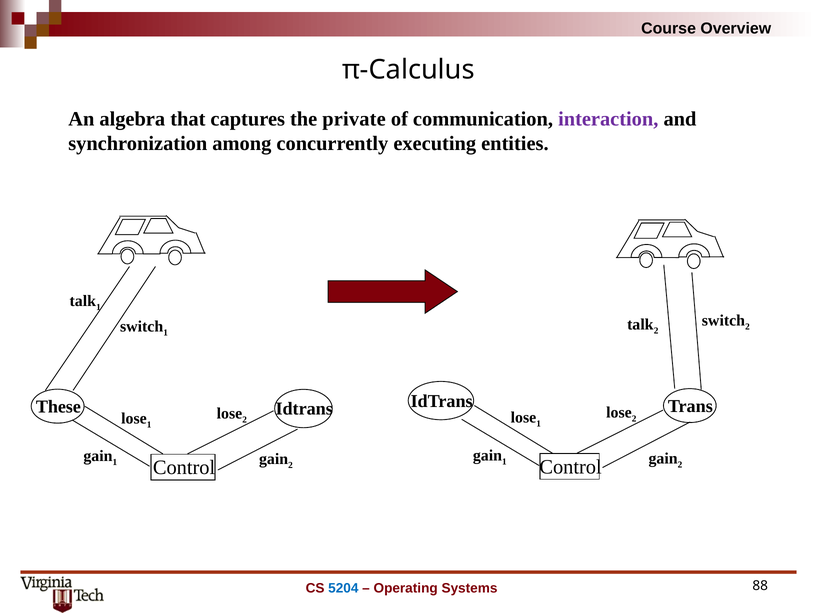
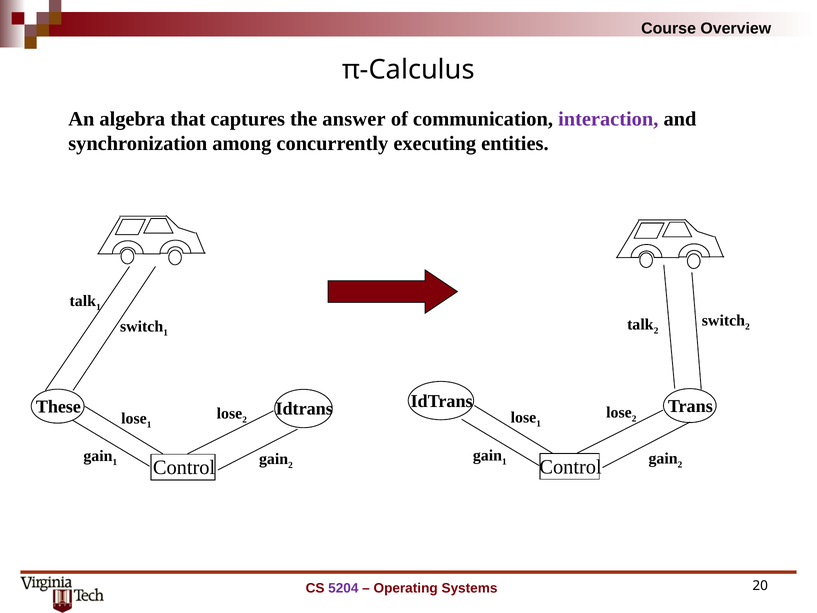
private: private -> answer
5204 colour: blue -> purple
88: 88 -> 20
